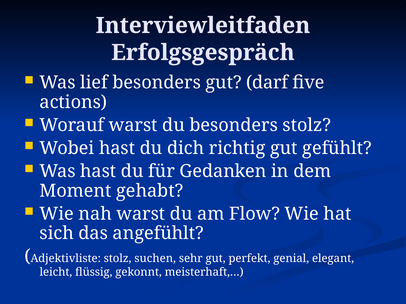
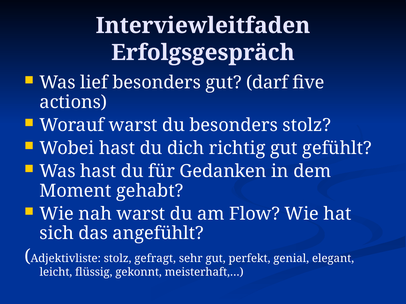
suchen: suchen -> gefragt
